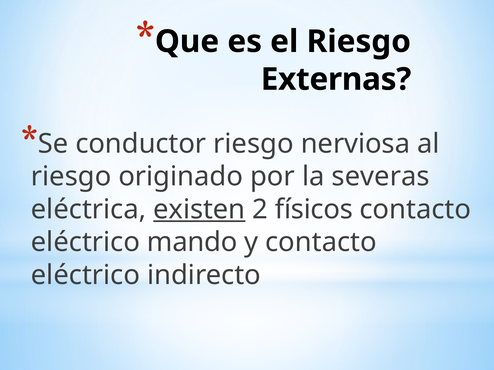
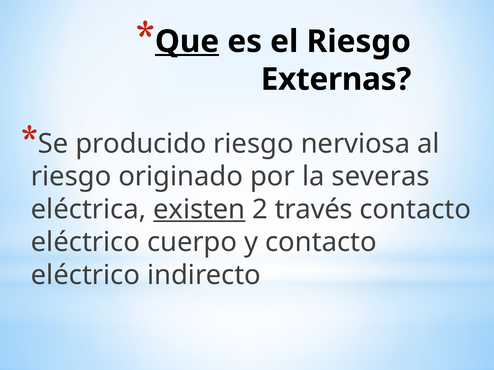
Que underline: none -> present
conductor: conductor -> producido
físicos: físicos -> través
mando: mando -> cuerpo
